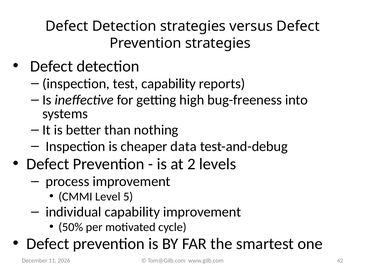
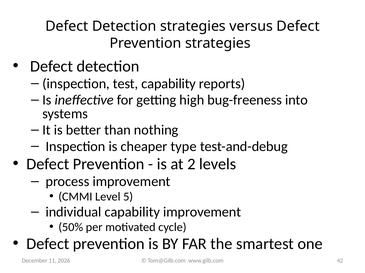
data: data -> type
